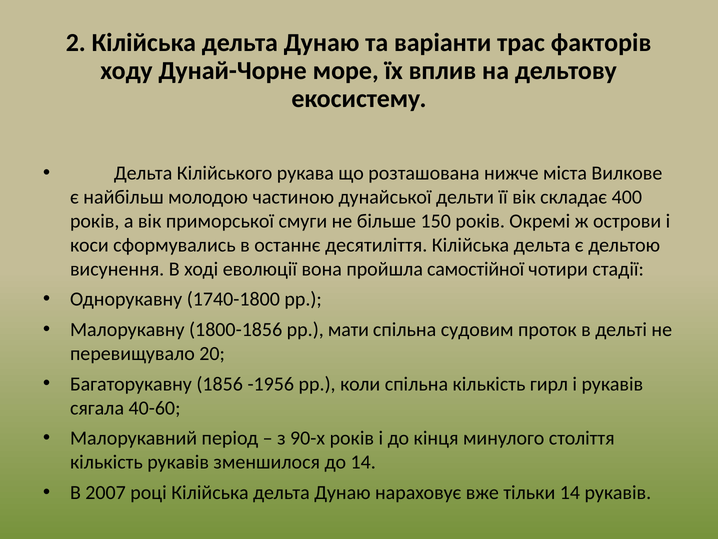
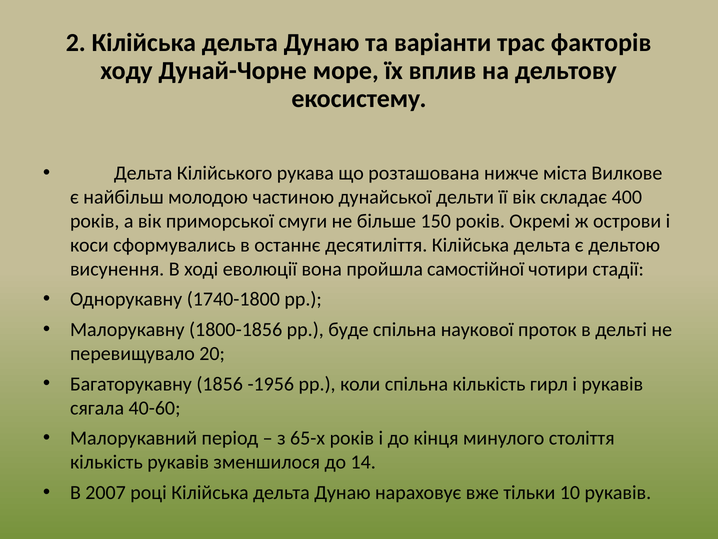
мати: мати -> буде
судовим: судовим -> наукової
90-х: 90-х -> 65-х
тільки 14: 14 -> 10
